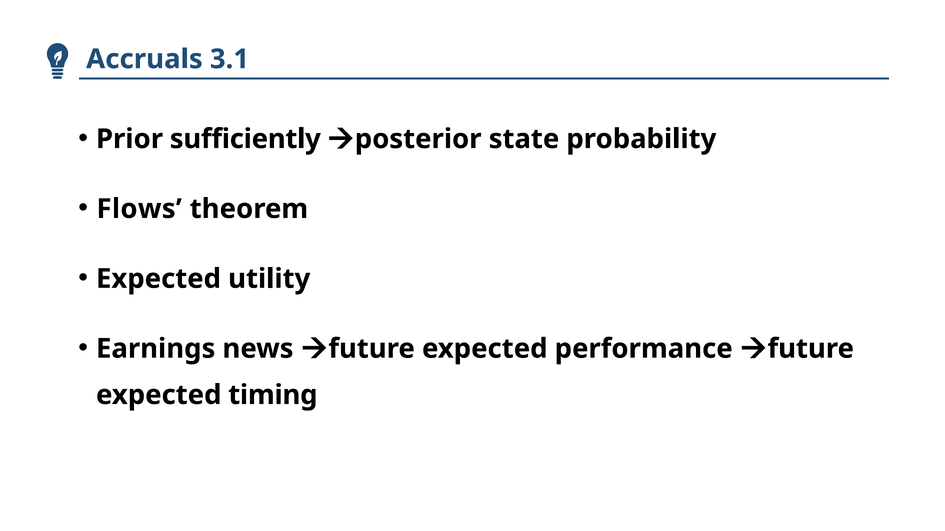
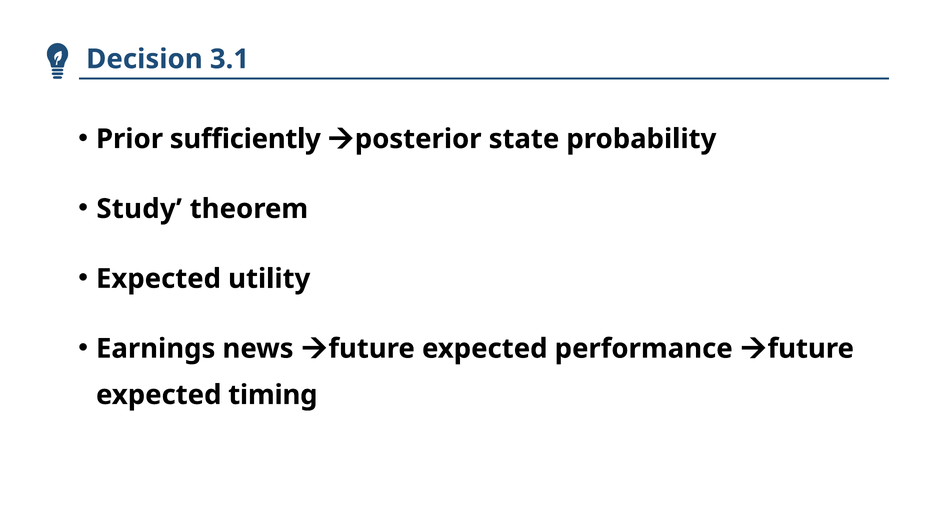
Accruals: Accruals -> Decision
Flows: Flows -> Study
